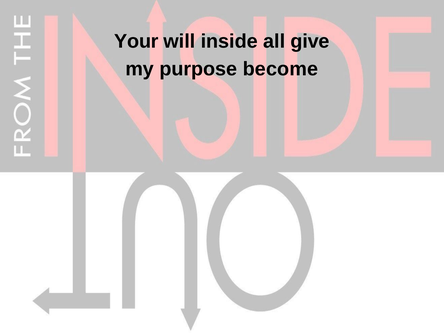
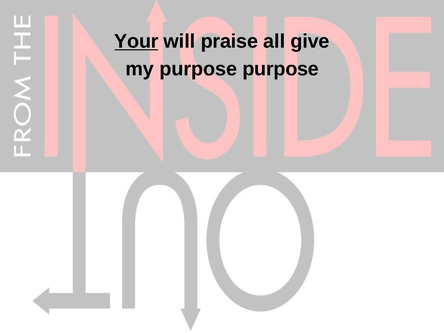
Your underline: none -> present
inside: inside -> praise
purpose become: become -> purpose
